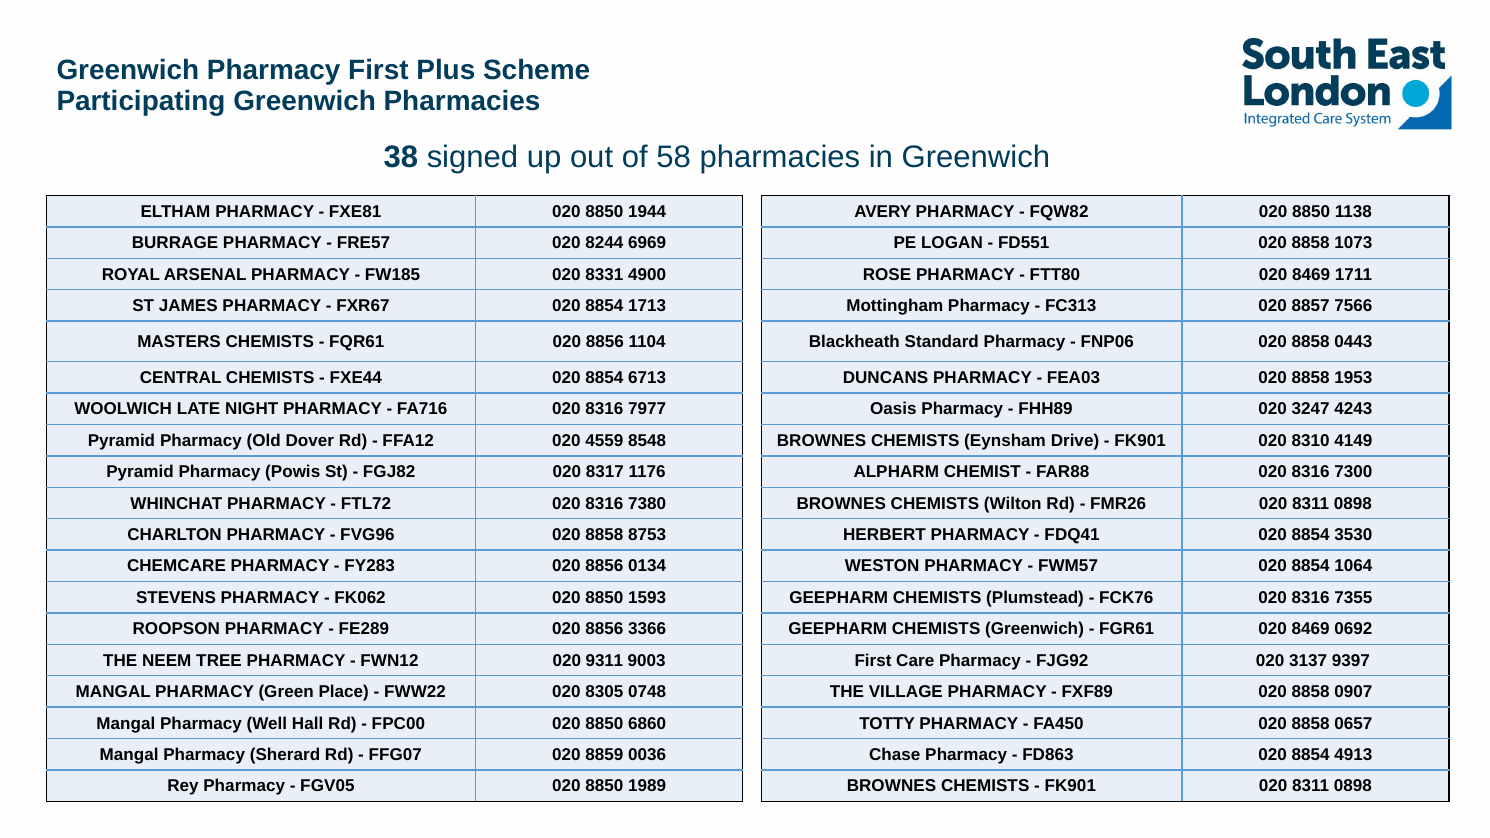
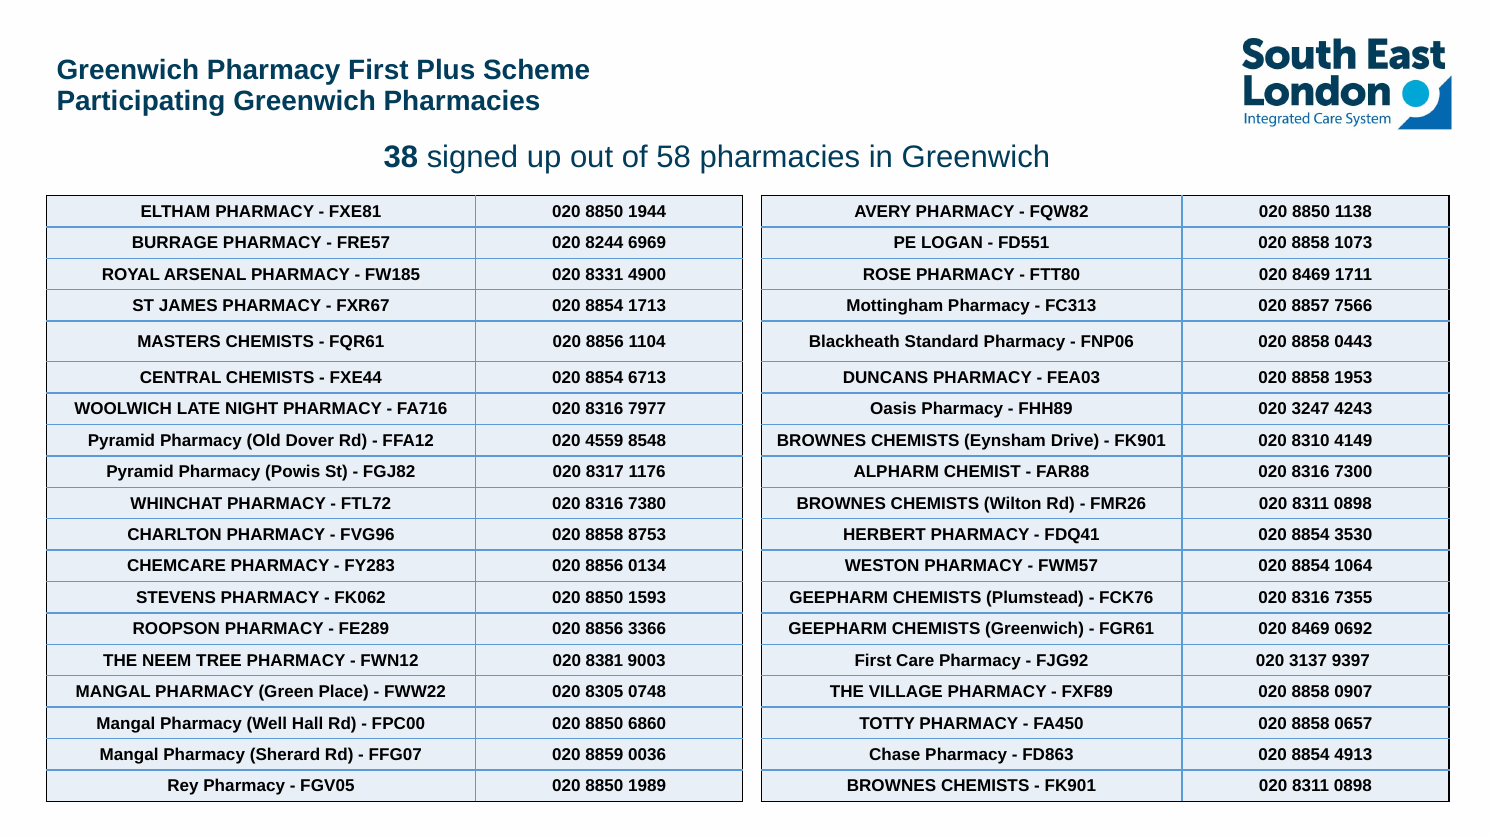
9311: 9311 -> 8381
